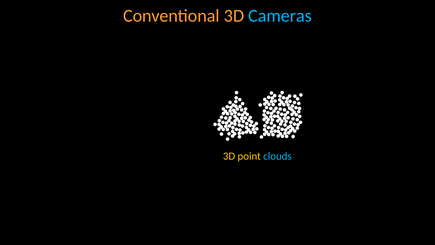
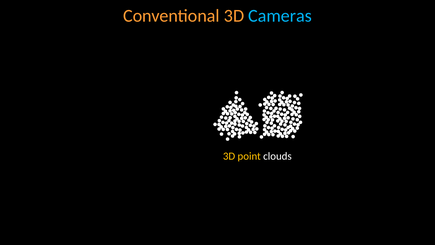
clouds colour: light blue -> white
